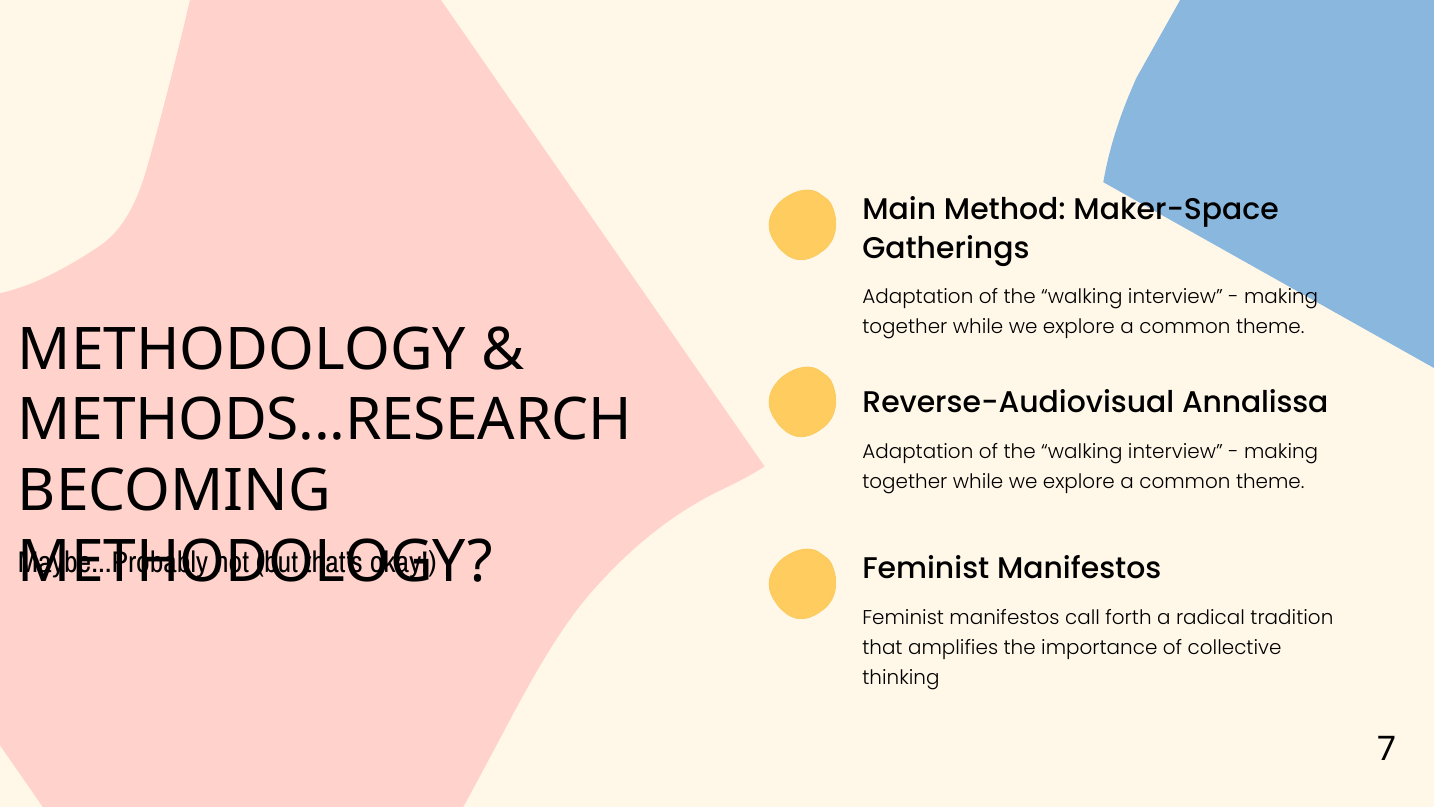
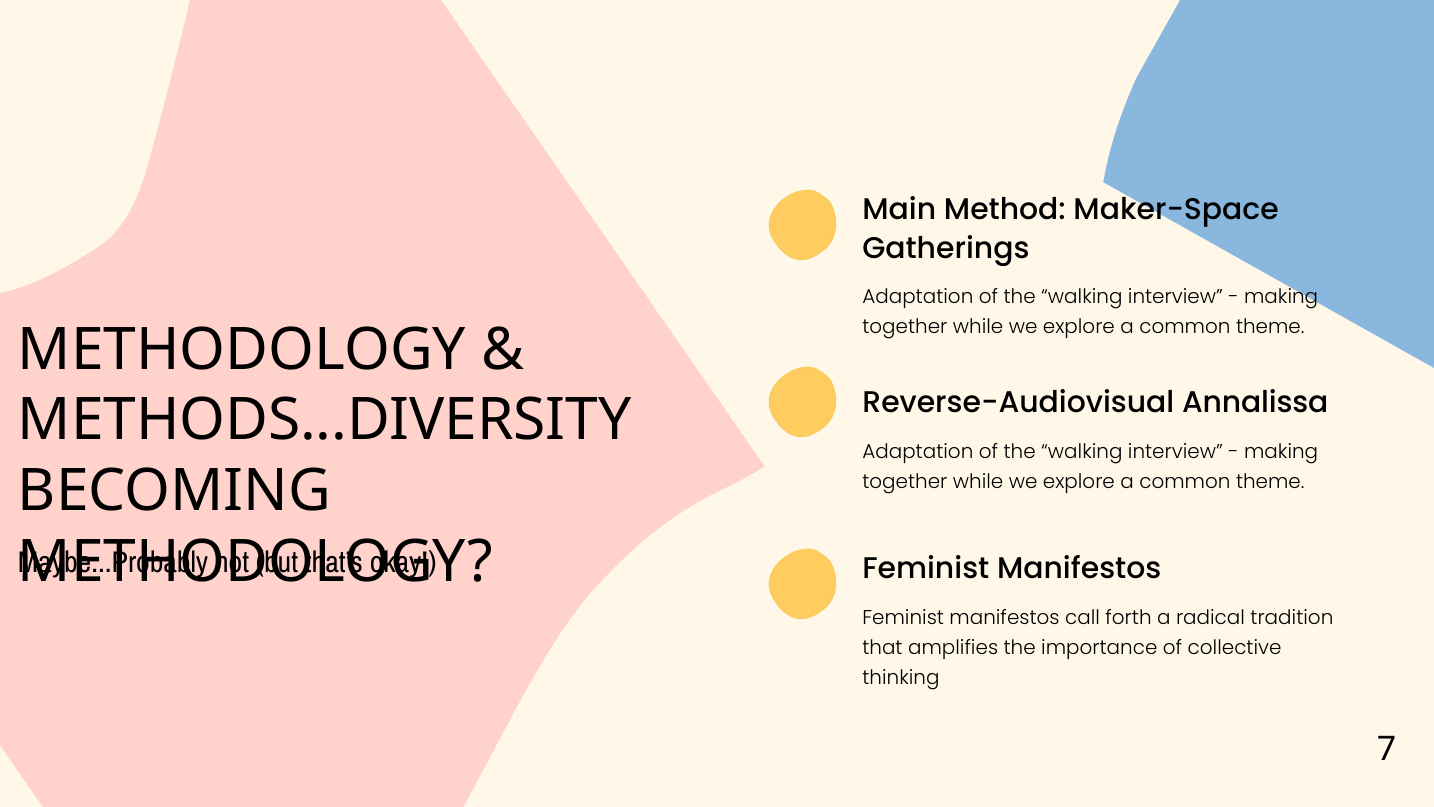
METHODS...RESEARCH: METHODS...RESEARCH -> METHODS...DIVERSITY
